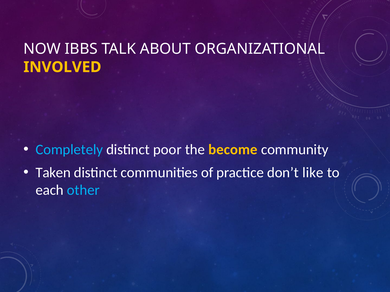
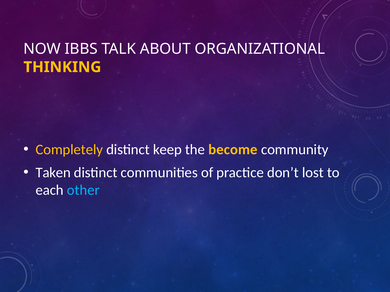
INVOLVED: INVOLVED -> THINKING
Completely colour: light blue -> yellow
poor: poor -> keep
like: like -> lost
